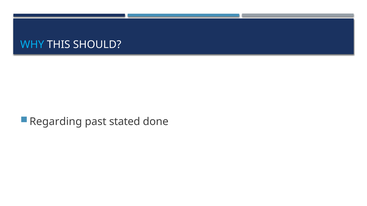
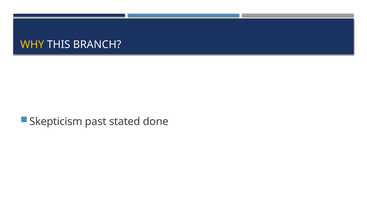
WHY colour: light blue -> yellow
SHOULD: SHOULD -> BRANCH
Regarding: Regarding -> Skepticism
